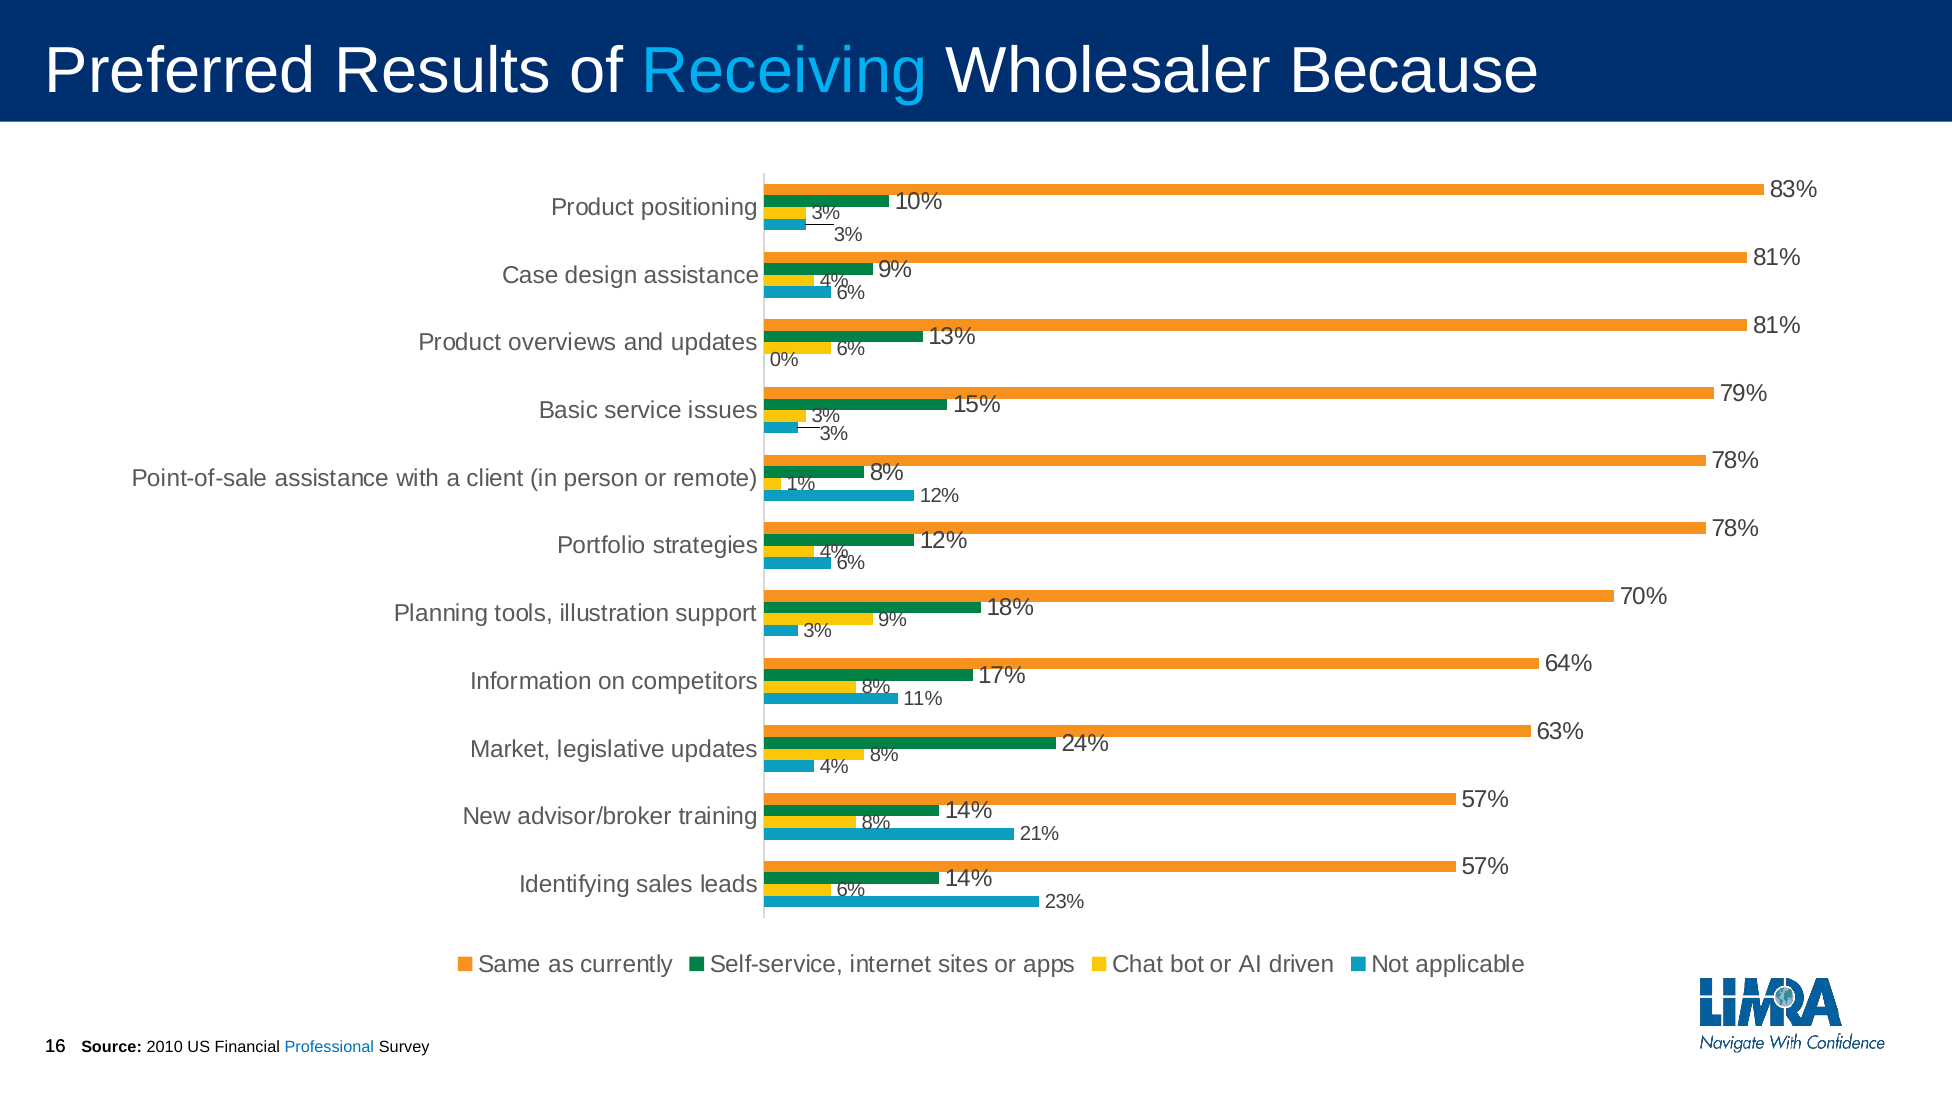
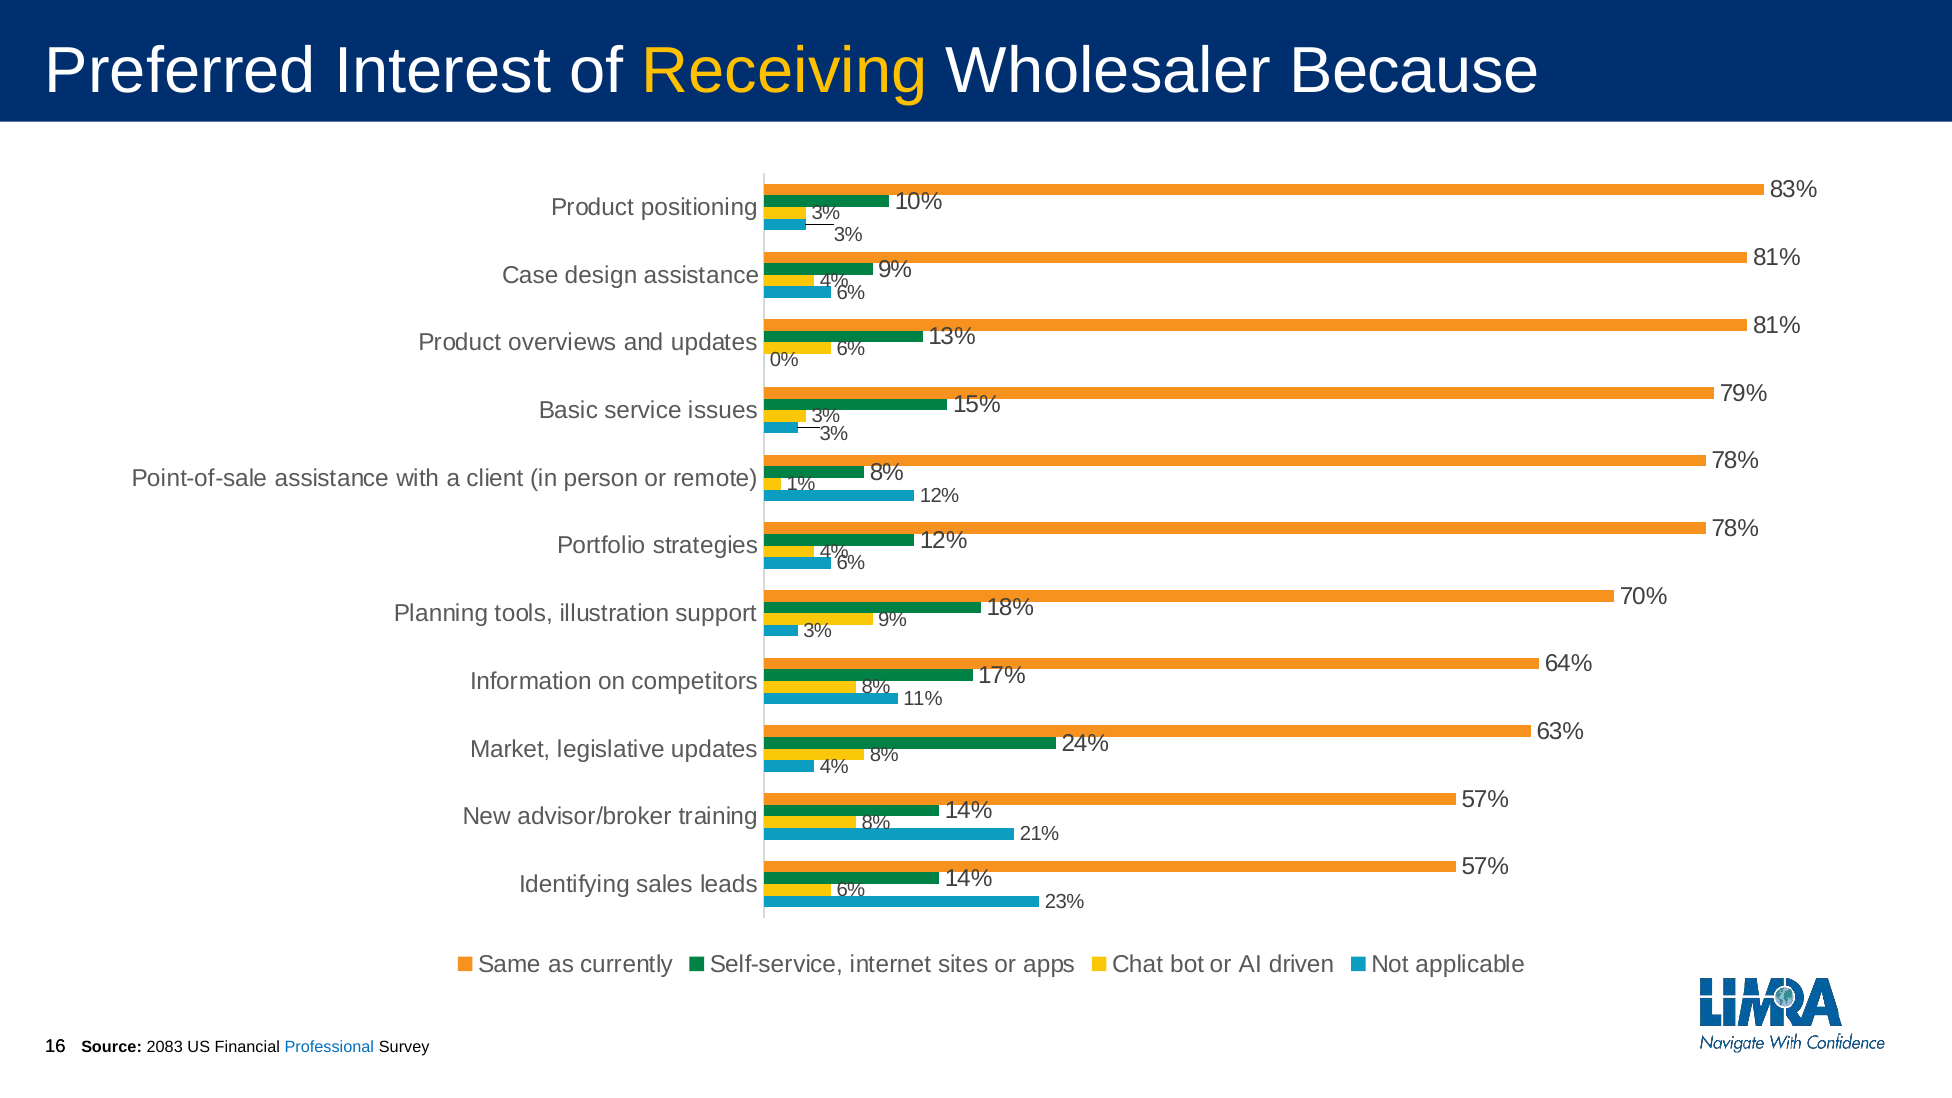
Results: Results -> Interest
Receiving colour: light blue -> yellow
2010: 2010 -> 2083
